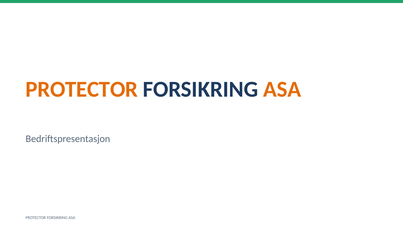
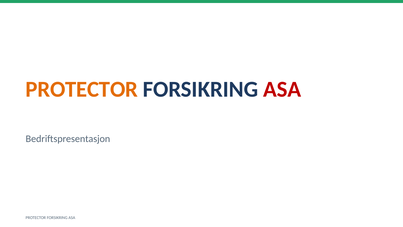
ASA at (282, 89) colour: orange -> red
